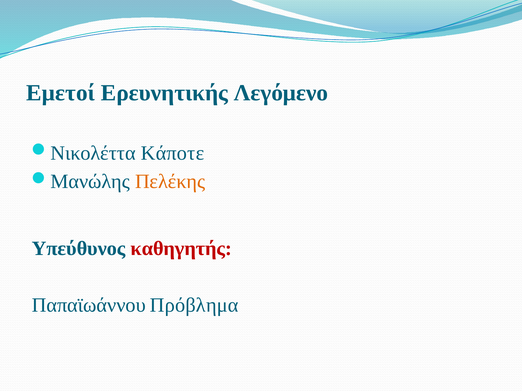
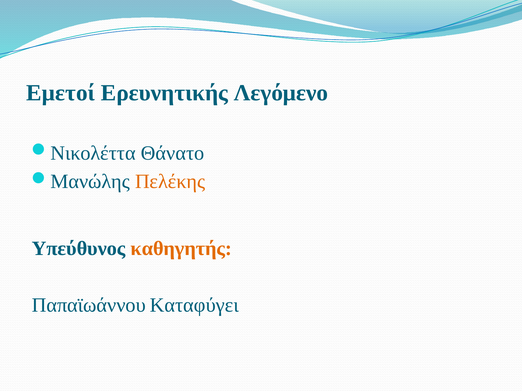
Κάποτε: Κάποτε -> Θάνατο
καθηγητής colour: red -> orange
Πρόβλημα: Πρόβλημα -> Καταφύγει
